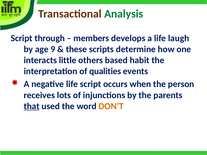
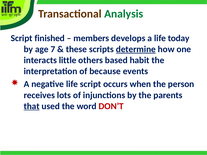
through: through -> finished
laugh: laugh -> today
9: 9 -> 7
determine underline: none -> present
qualities: qualities -> because
DON’T colour: orange -> red
